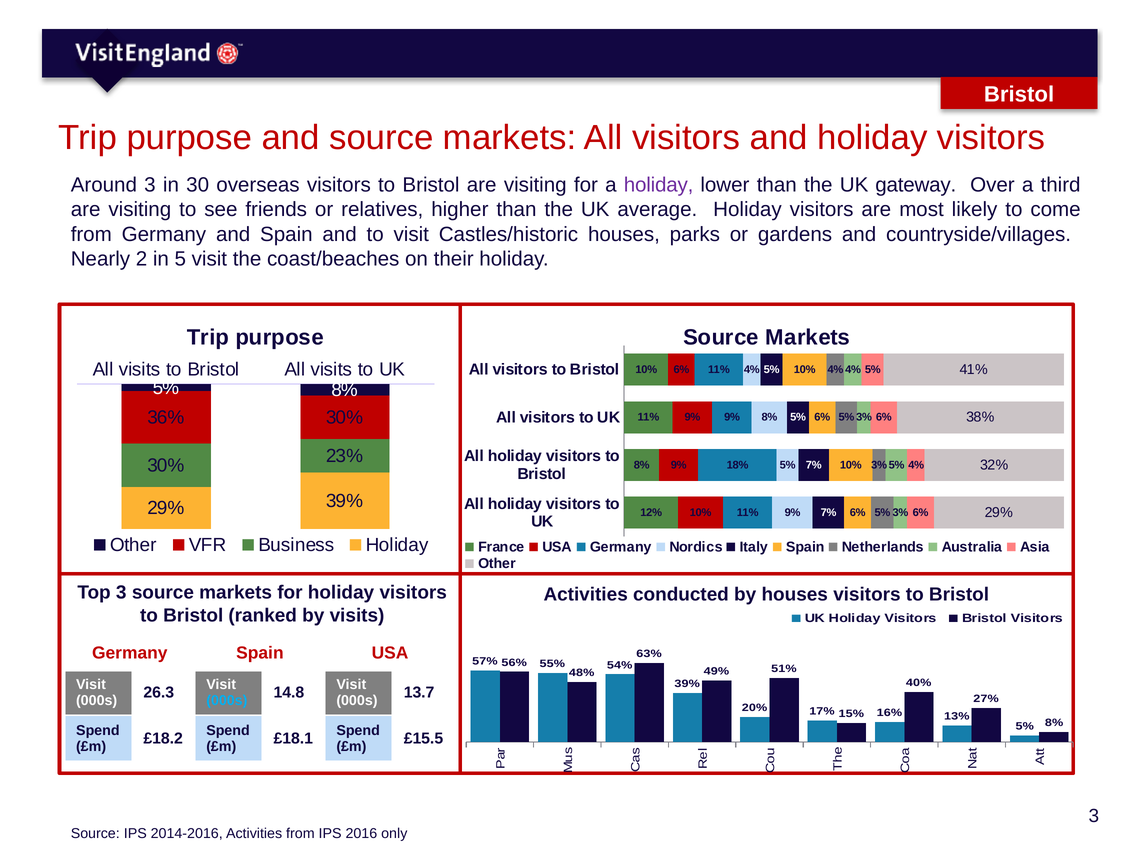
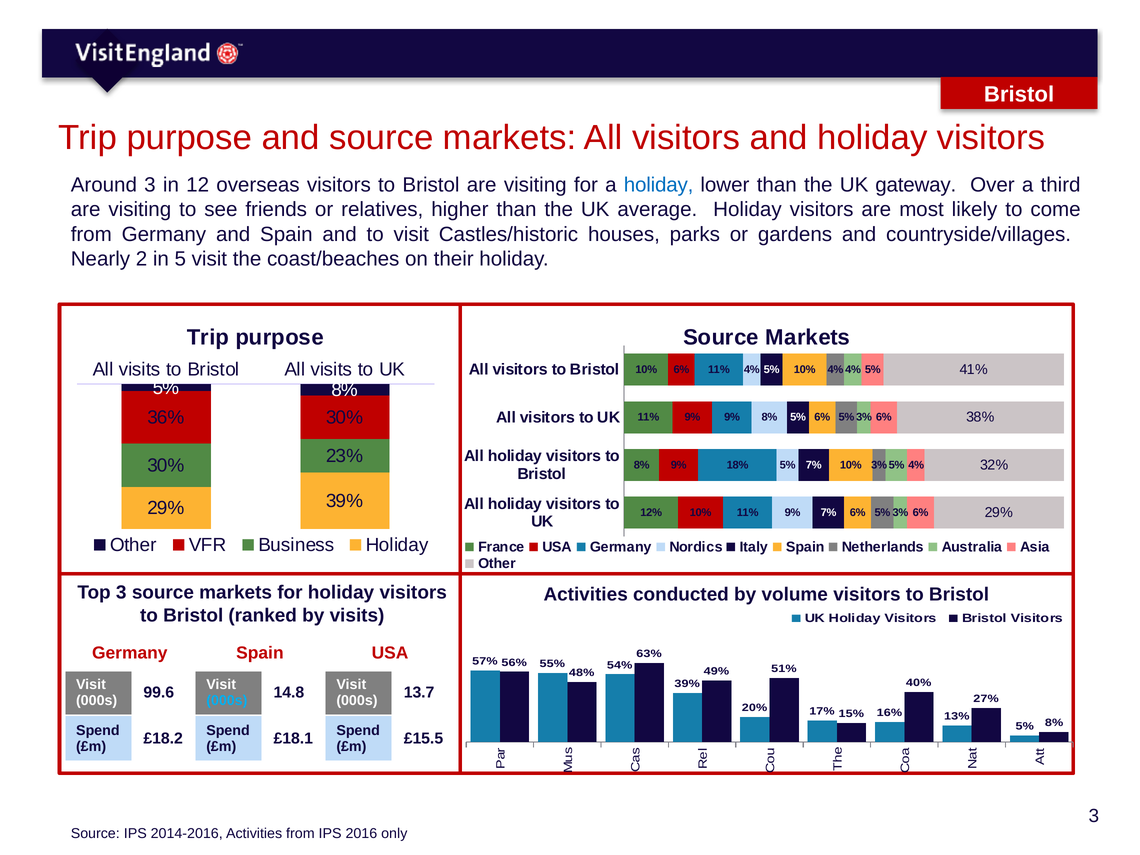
30: 30 -> 12
holiday at (659, 185) colour: purple -> blue
by houses: houses -> volume
26.3: 26.3 -> 99.6
